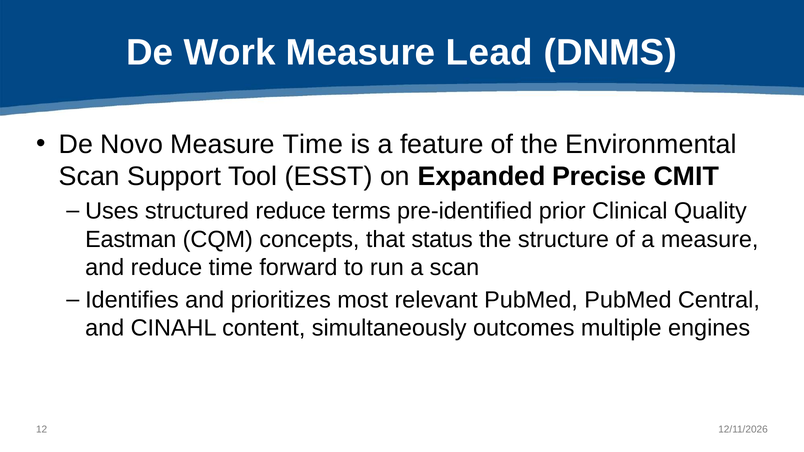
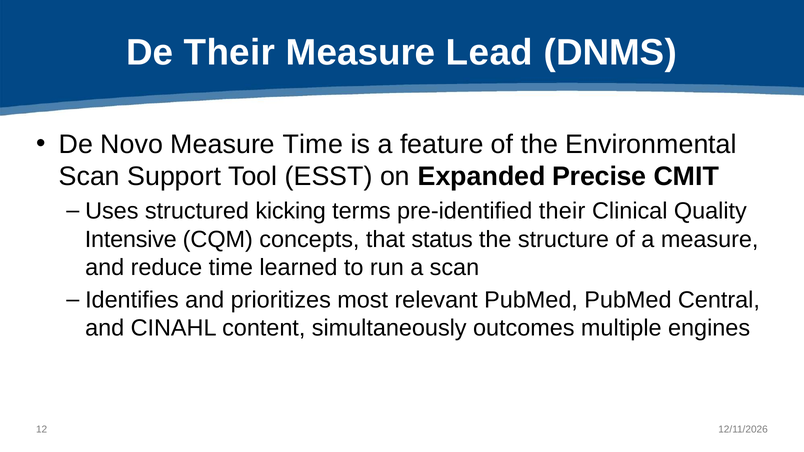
De Work: Work -> Their
structured reduce: reduce -> kicking
pre-identified prior: prior -> their
Eastman: Eastman -> Intensive
forward: forward -> learned
